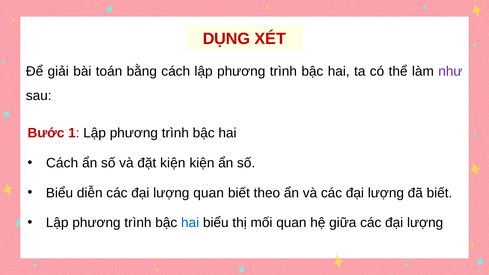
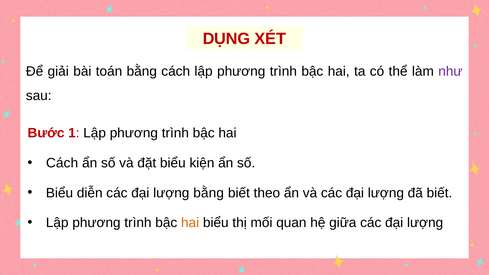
đặt kiện: kiện -> biểu
lượng quan: quan -> bằng
hai at (190, 223) colour: blue -> orange
